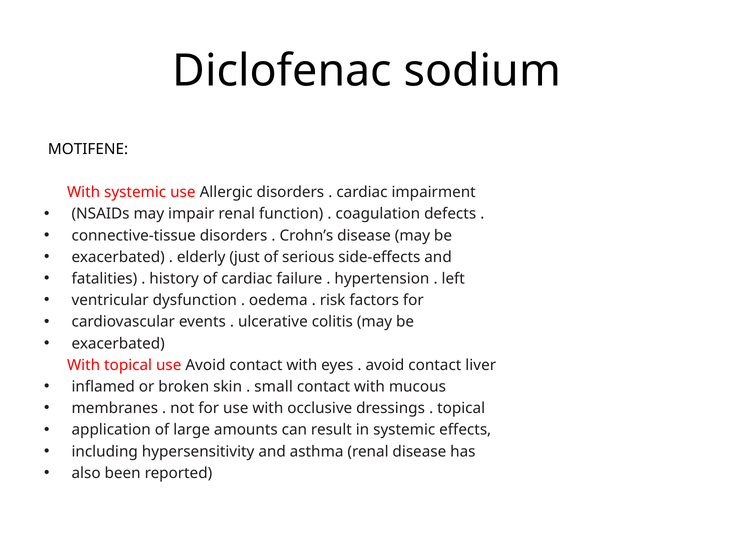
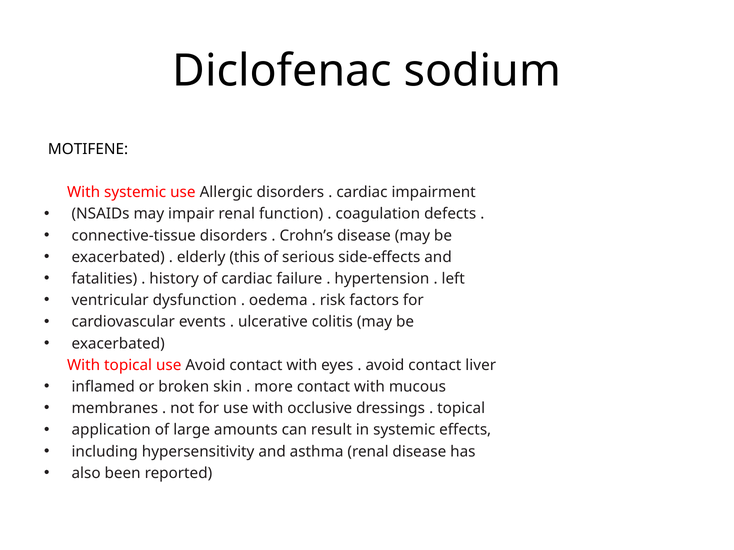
just: just -> this
small: small -> more
